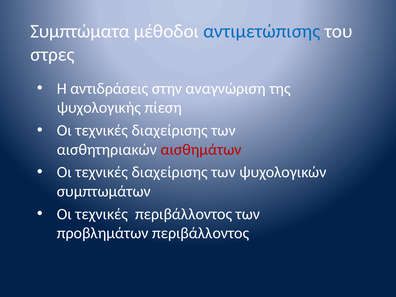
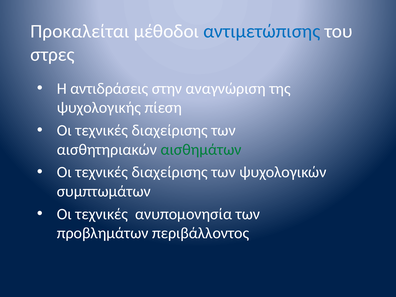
Συμπτώματα: Συμπτώματα -> Προκαλείται
αισθημάτων colour: red -> green
τεχνικές περιβάλλοντος: περιβάλλοντος -> ανυπομονησία
